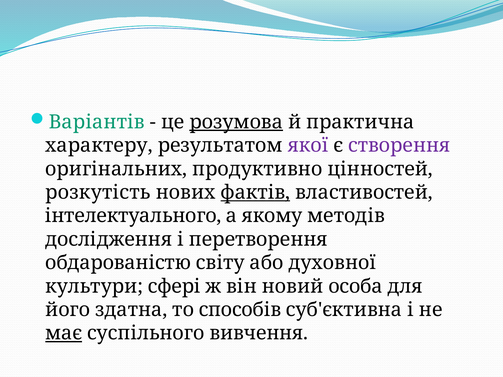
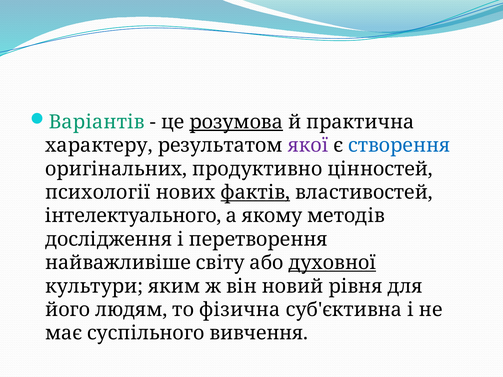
створення colour: purple -> blue
розкутість: розкутість -> психології
обдарованістю: обдарованістю -> найважливіше
духовної underline: none -> present
сфері: сфері -> яким
особа: особа -> рівня
здатна: здатна -> людям
способів: способів -> фізична
має underline: present -> none
